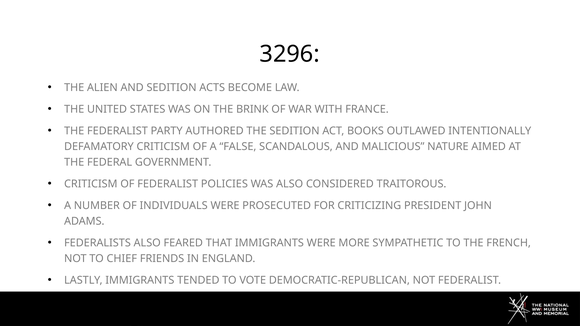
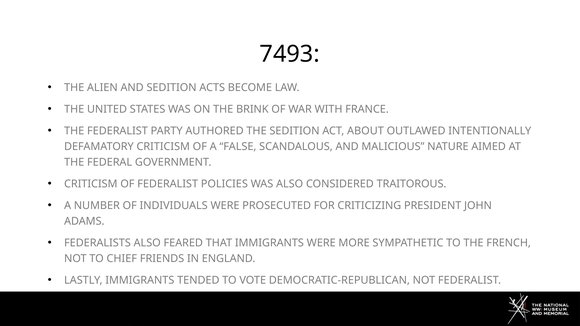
3296: 3296 -> 7493
BOOKS: BOOKS -> ABOUT
